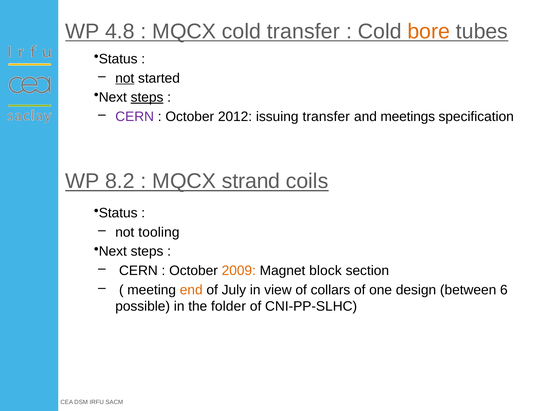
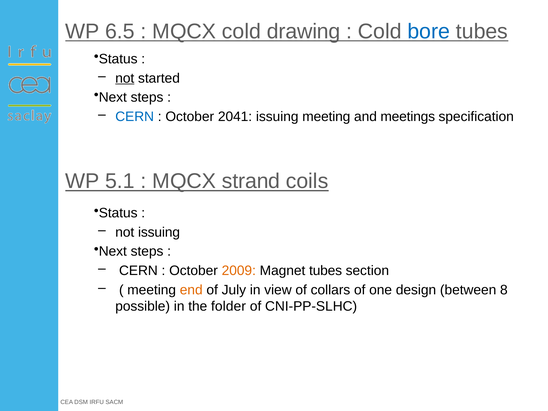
4.8: 4.8 -> 6.5
cold transfer: transfer -> drawing
bore colour: orange -> blue
steps at (147, 97) underline: present -> none
CERN at (135, 117) colour: purple -> blue
2012: 2012 -> 2041
issuing transfer: transfer -> meeting
8.2: 8.2 -> 5.1
not tooling: tooling -> issuing
Magnet block: block -> tubes
6: 6 -> 8
